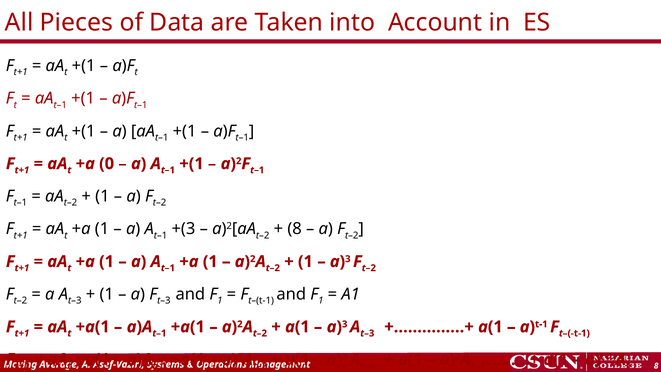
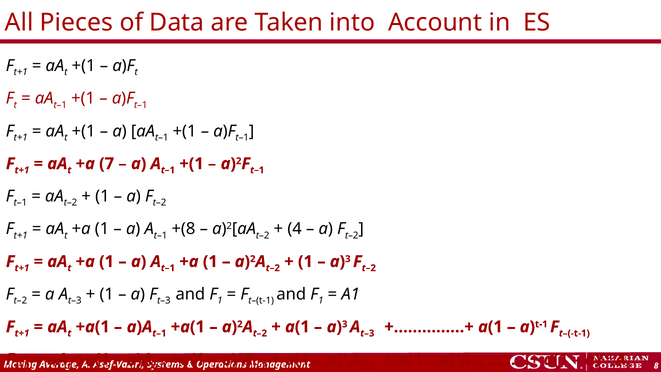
0: 0 -> 7
+(3: +(3 -> +(8
8 at (295, 229): 8 -> 4
